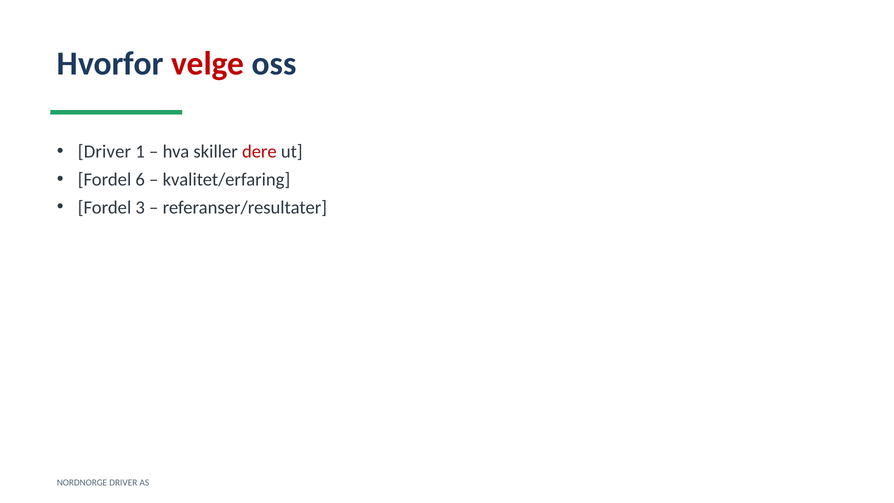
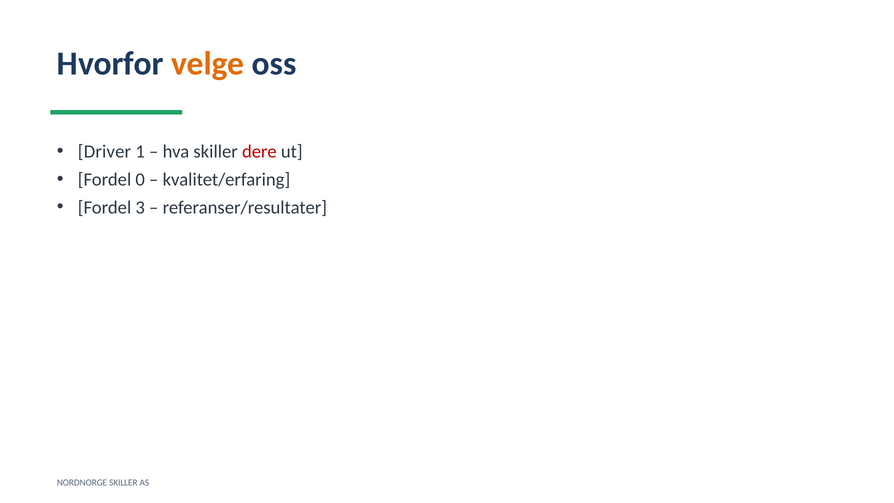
velge colour: red -> orange
6: 6 -> 0
NORDNORGE DRIVER: DRIVER -> SKILLER
